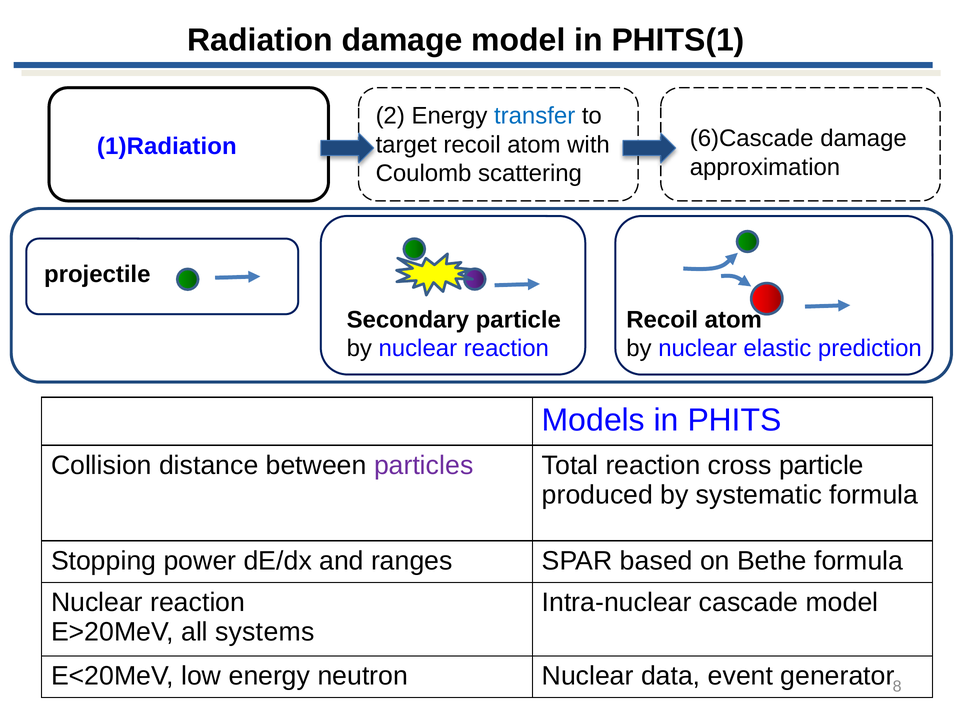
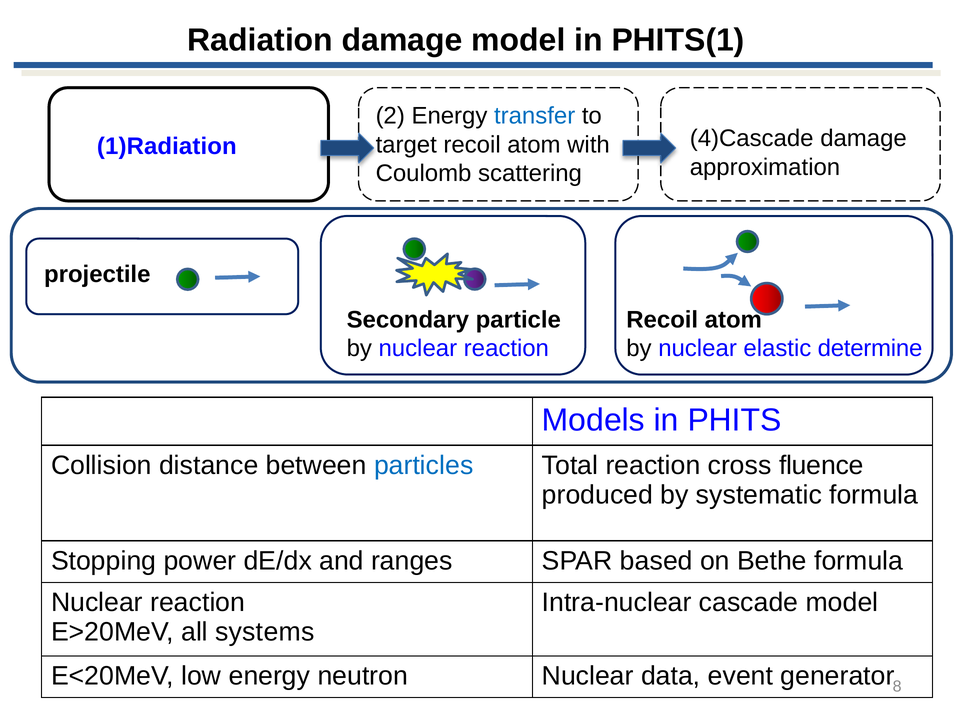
6)Cascade: 6)Cascade -> 4)Cascade
prediction: prediction -> determine
particles colour: purple -> blue
cross particle: particle -> fluence
